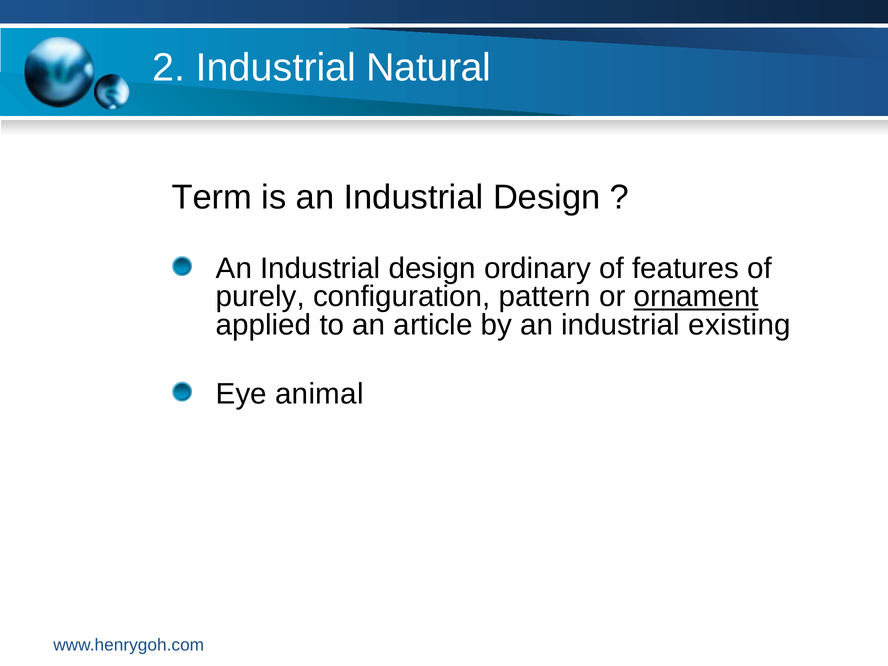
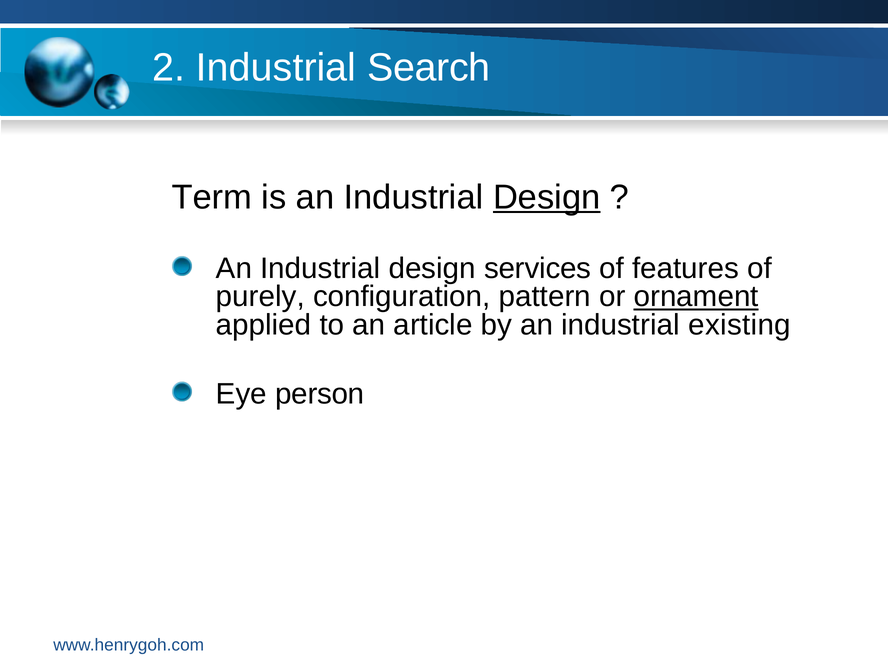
Natural: Natural -> Search
Design at (547, 197) underline: none -> present
ordinary: ordinary -> services
animal: animal -> person
